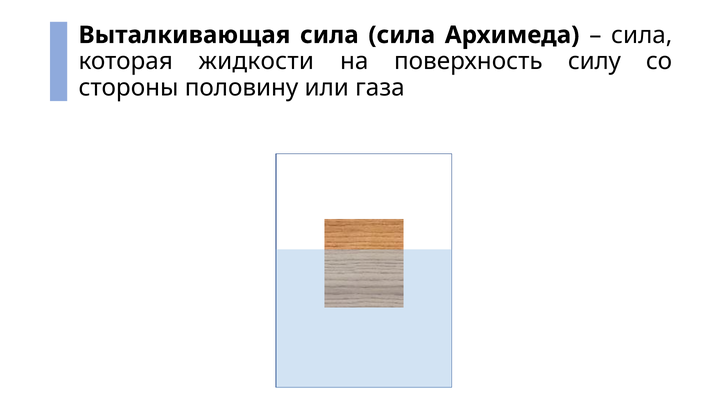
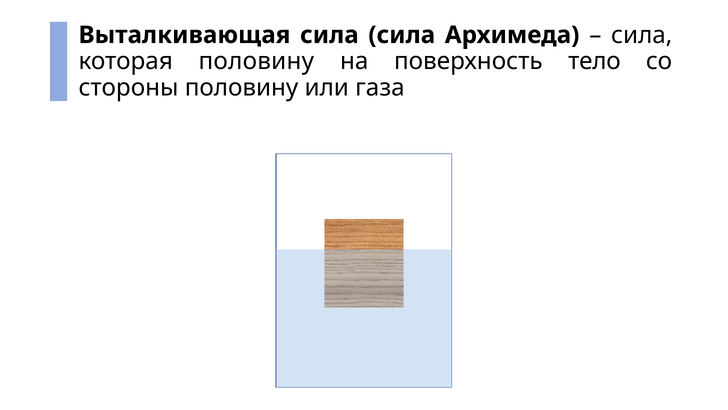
которая жидкости: жидкости -> половину
силу: силу -> тело
